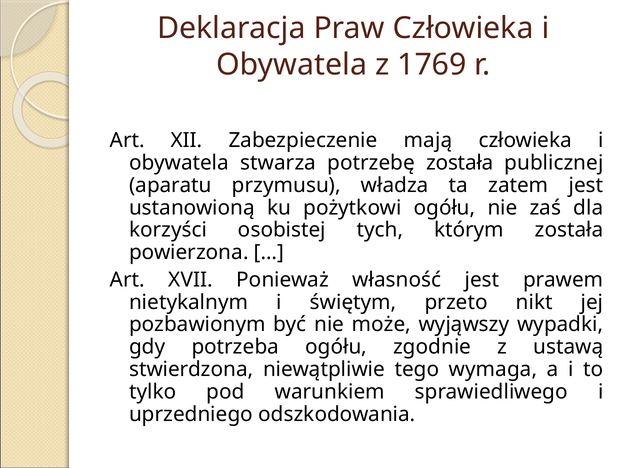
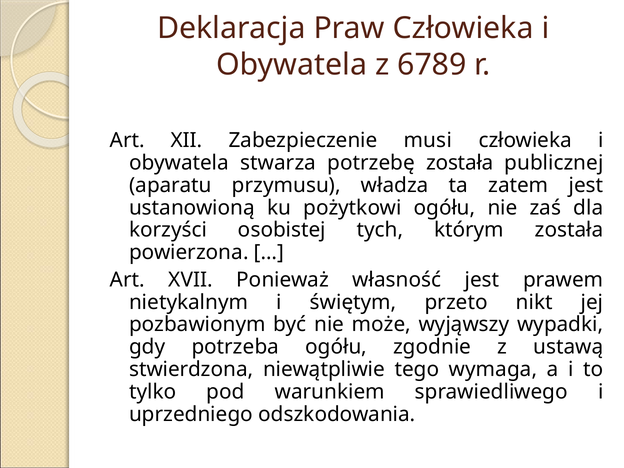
1769: 1769 -> 6789
mają: mają -> musi
